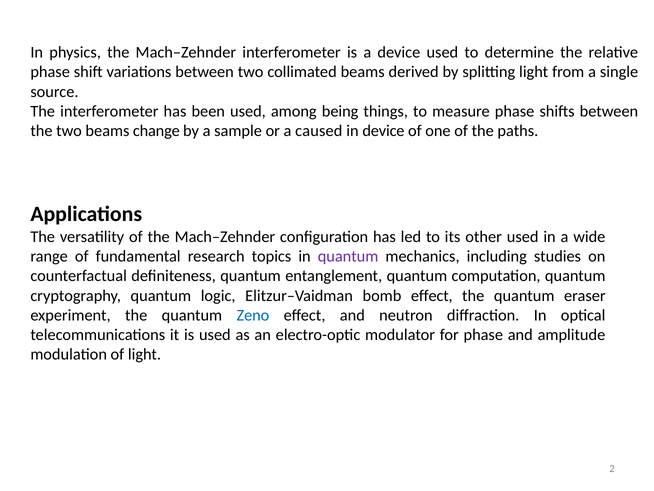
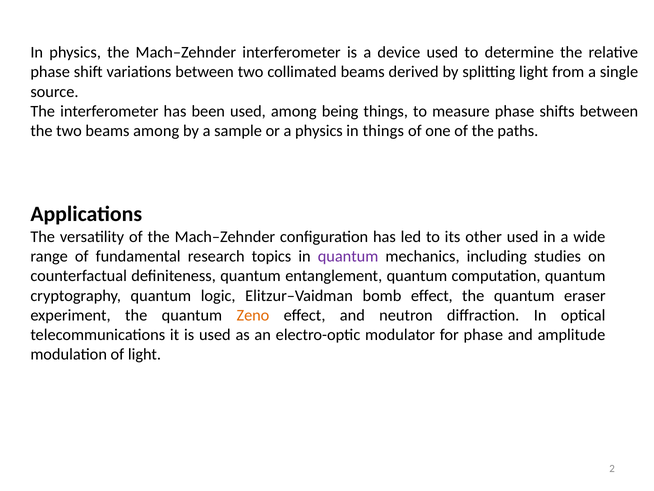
beams change: change -> among
a caused: caused -> physics
in device: device -> things
Zeno colour: blue -> orange
